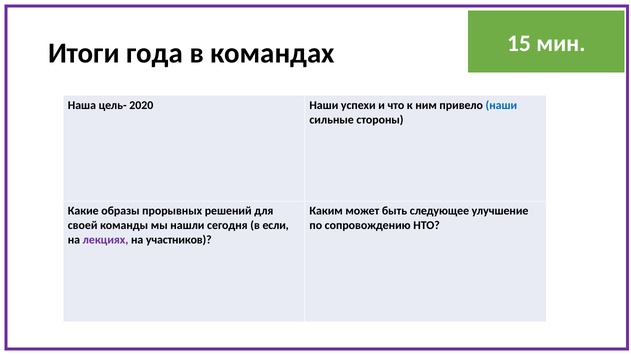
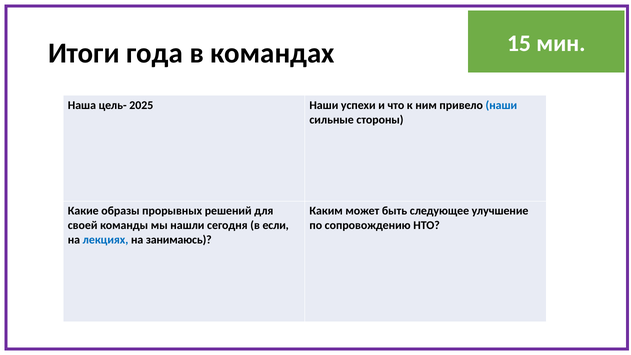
2020: 2020 -> 2025
лекциях colour: purple -> blue
участников: участников -> занимаюсь
